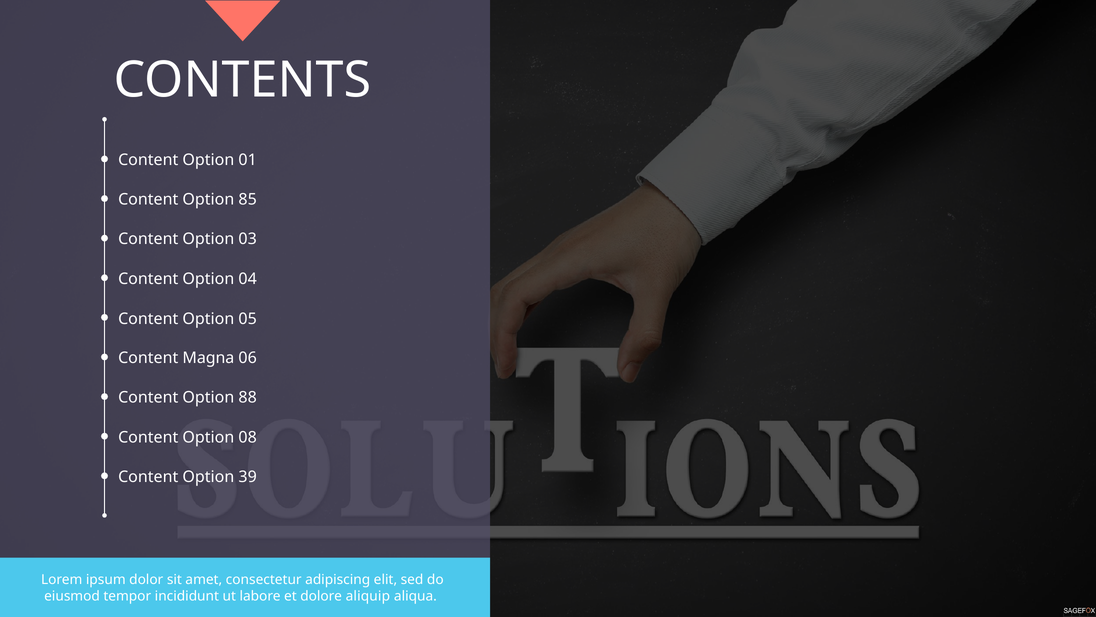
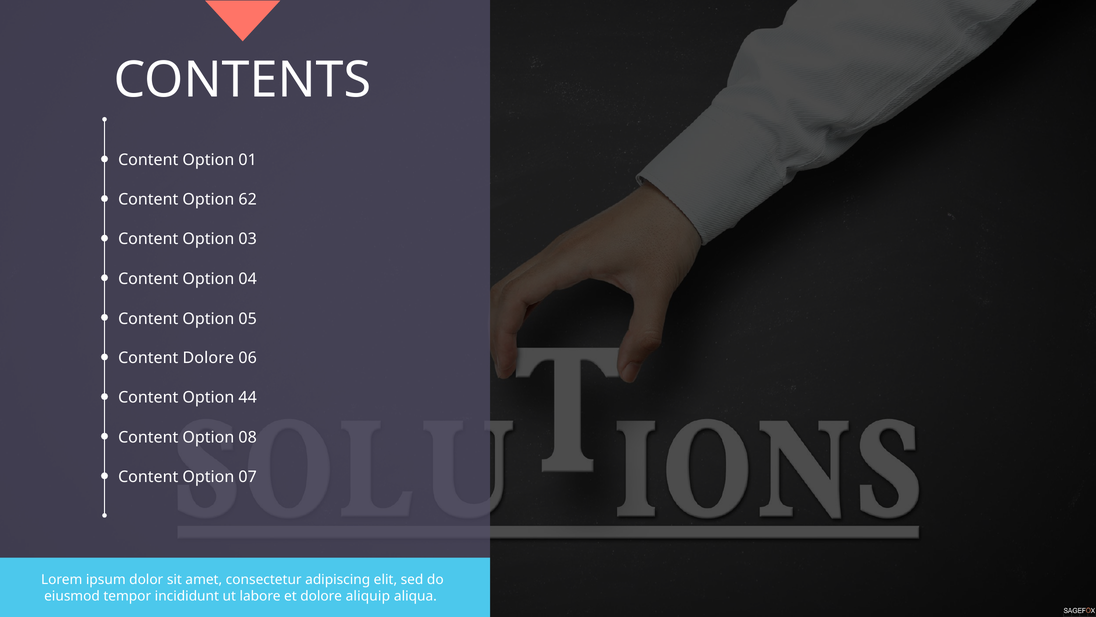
85: 85 -> 62
Content Magna: Magna -> Dolore
88: 88 -> 44
39: 39 -> 07
